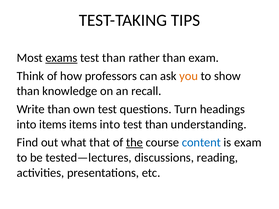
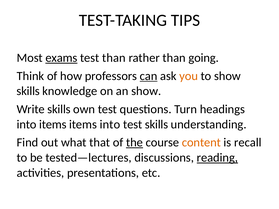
than exam: exam -> going
can underline: none -> present
than at (28, 91): than -> skills
an recall: recall -> show
than at (59, 109): than -> skills
than at (156, 125): than -> skills
content colour: blue -> orange
is exam: exam -> recall
reading underline: none -> present
